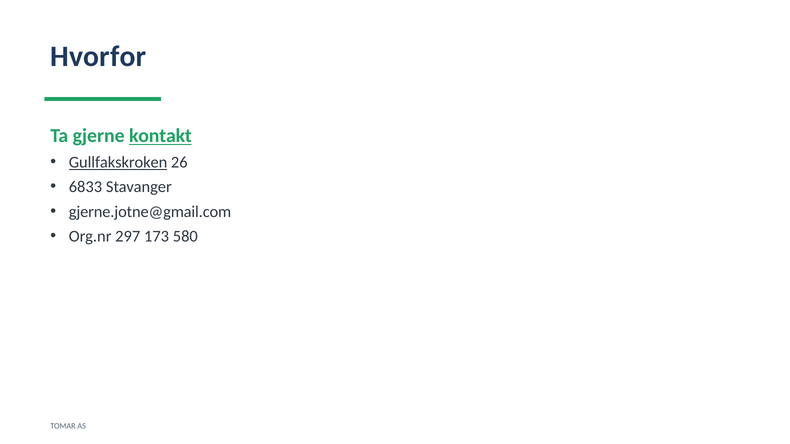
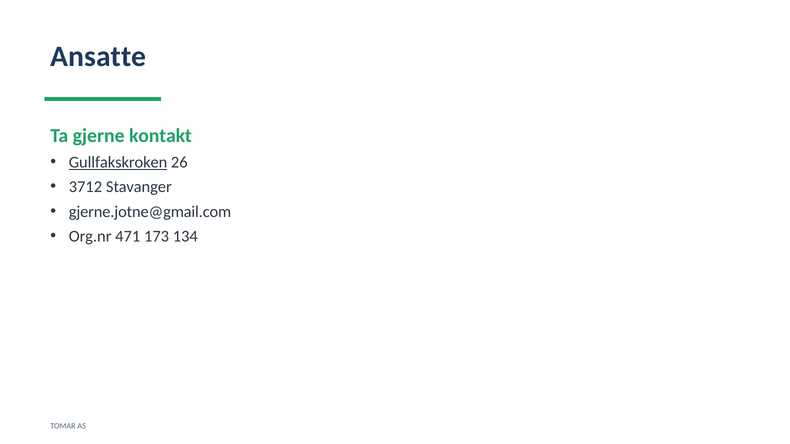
Hvorfor: Hvorfor -> Ansatte
kontakt underline: present -> none
6833: 6833 -> 3712
297: 297 -> 471
580: 580 -> 134
